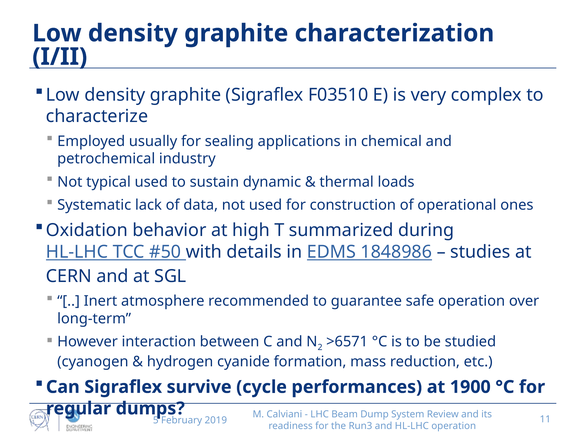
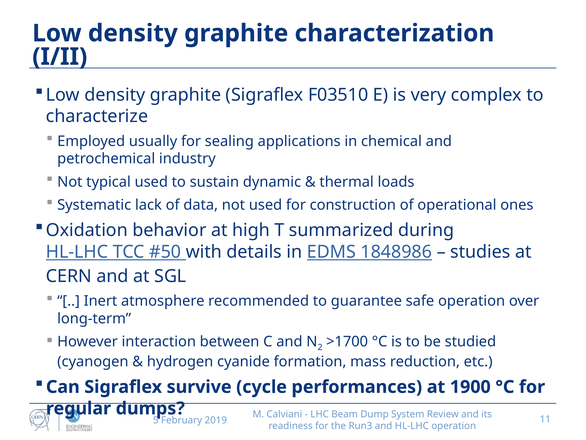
>6571: >6571 -> >1700
